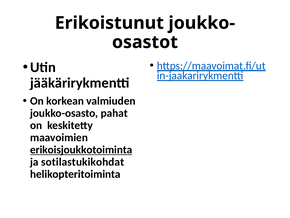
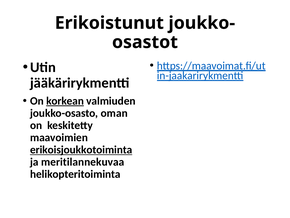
korkean underline: none -> present
pahat: pahat -> oman
sotilastukikohdat: sotilastukikohdat -> meritilannekuvaa
